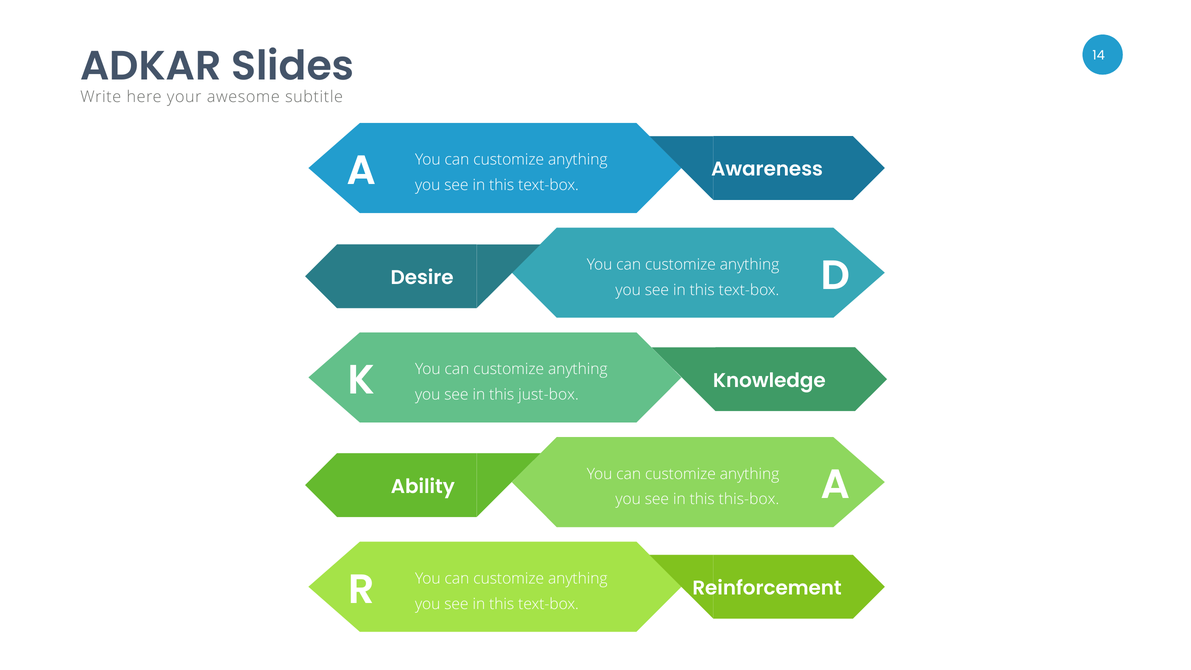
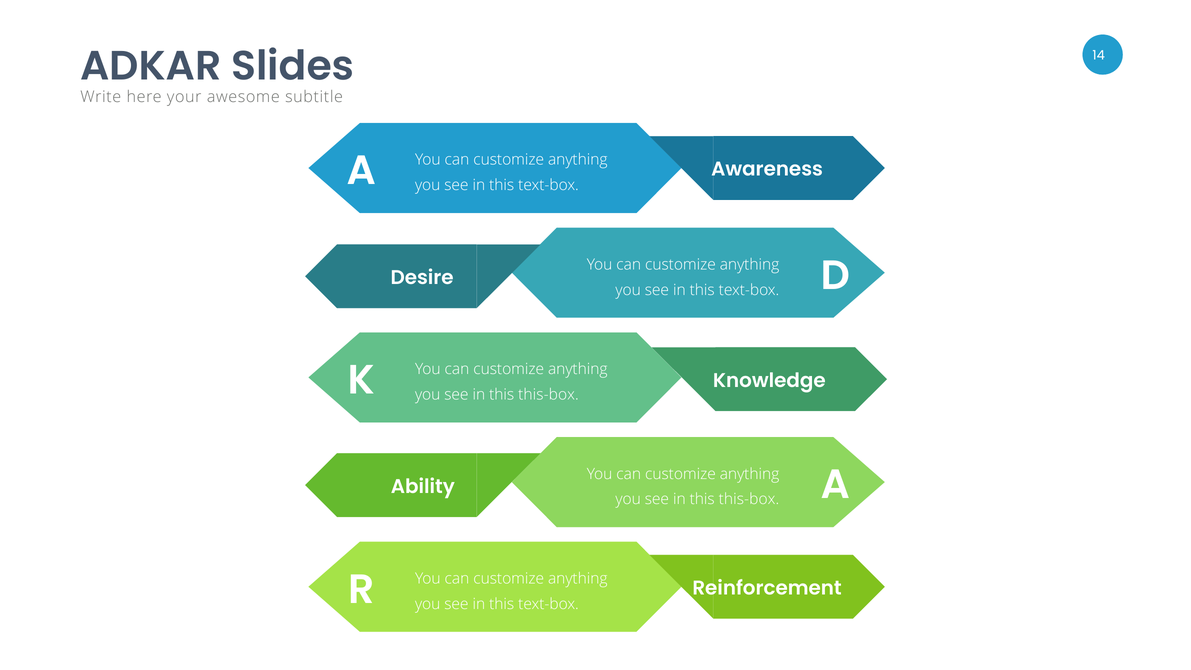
just-box at (548, 395): just-box -> this-box
